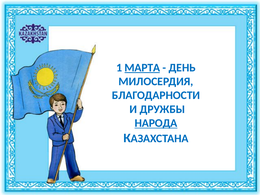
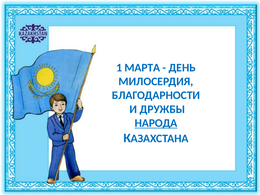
МАРТА underline: present -> none
